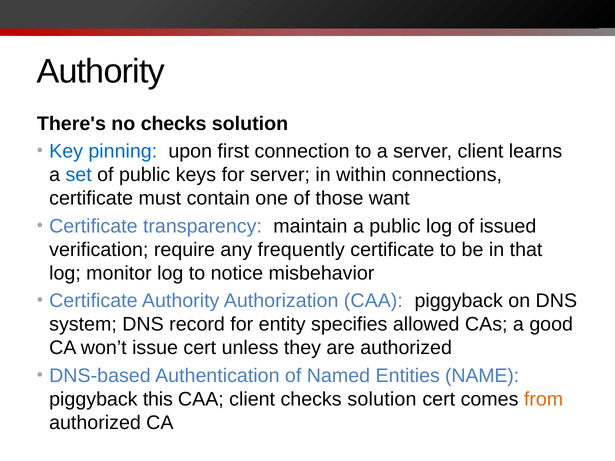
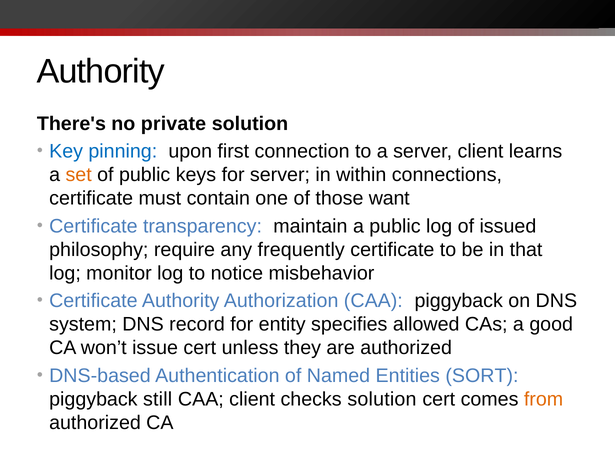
no checks: checks -> private
set colour: blue -> orange
verification: verification -> philosophy
NAME: NAME -> SORT
this: this -> still
